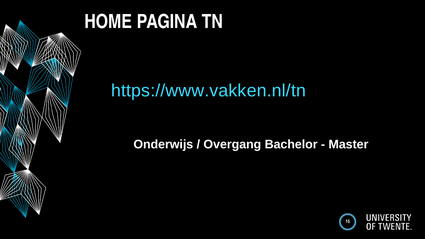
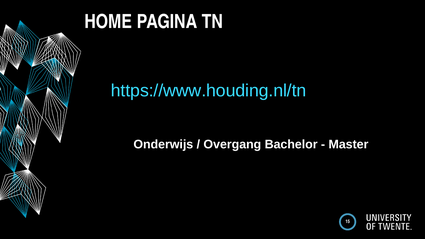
https://www.vakken.nl/tn: https://www.vakken.nl/tn -> https://www.houding.nl/tn
